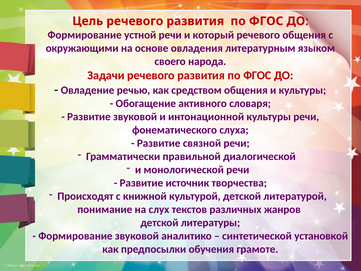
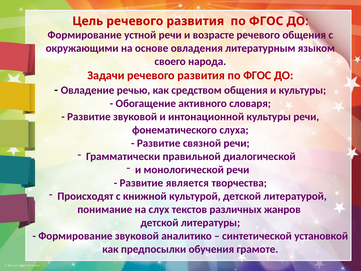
который: который -> возрасте
источник: источник -> является
